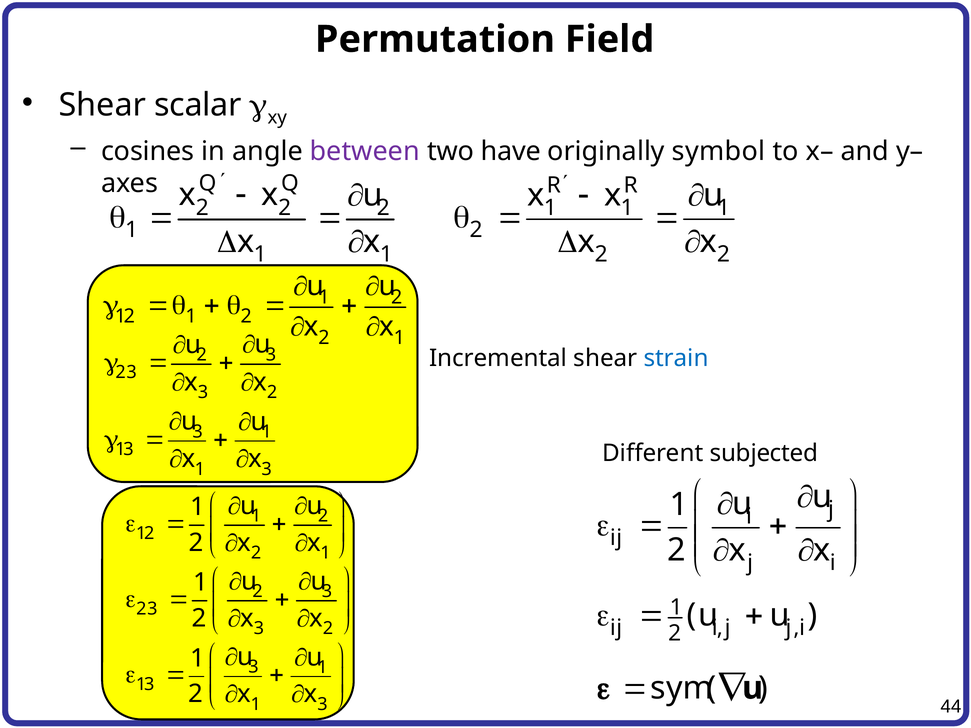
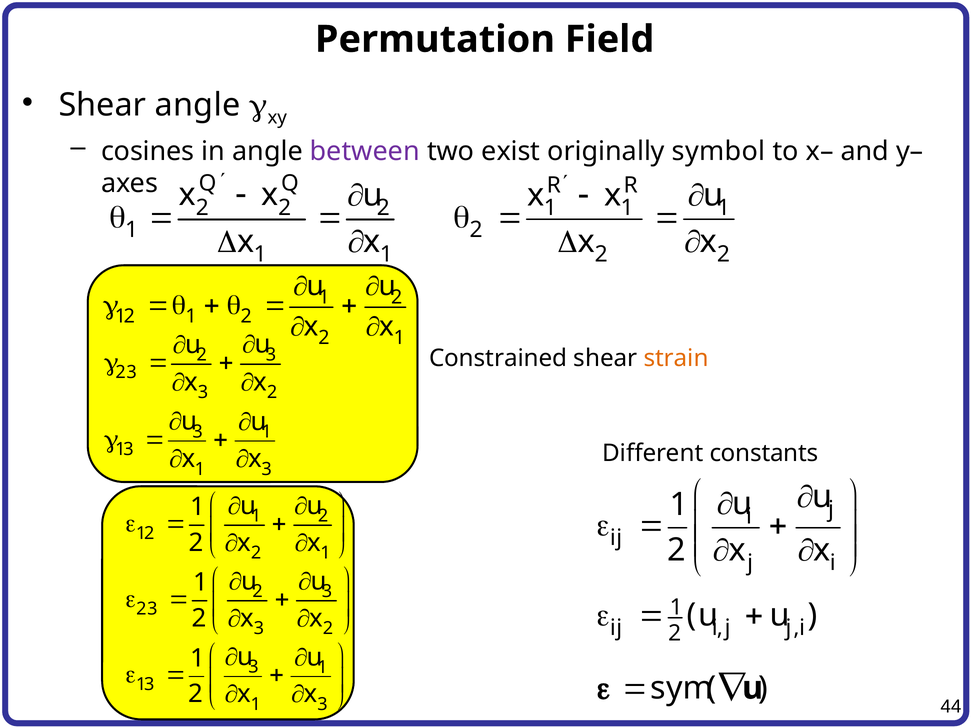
Shear scalar: scalar -> angle
have: have -> exist
Incremental: Incremental -> Constrained
strain colour: blue -> orange
subjected: subjected -> constants
